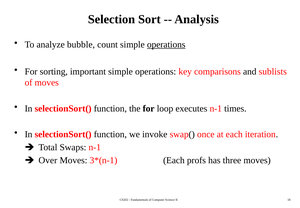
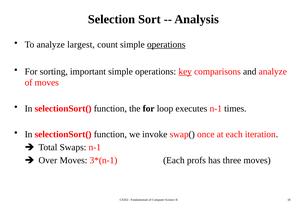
bubble: bubble -> largest
key underline: none -> present
and sublists: sublists -> analyze
